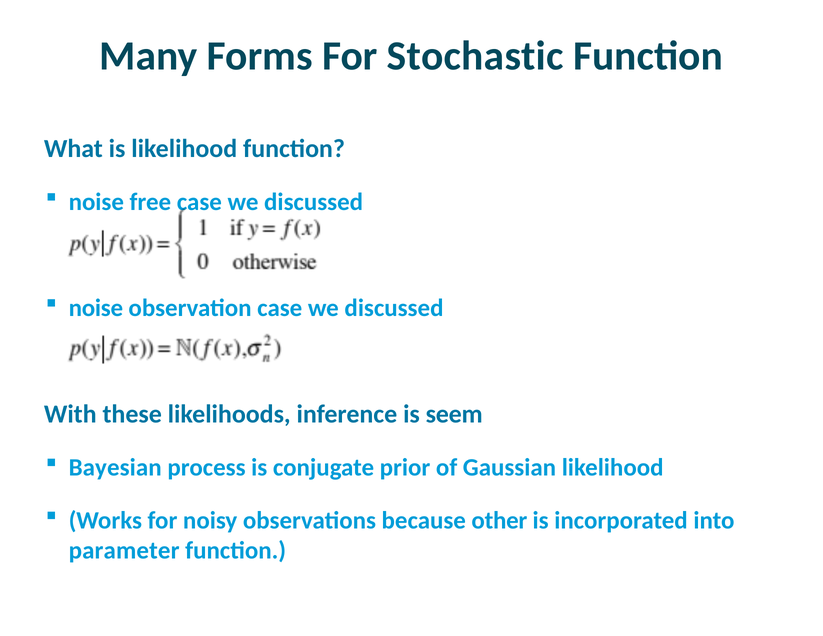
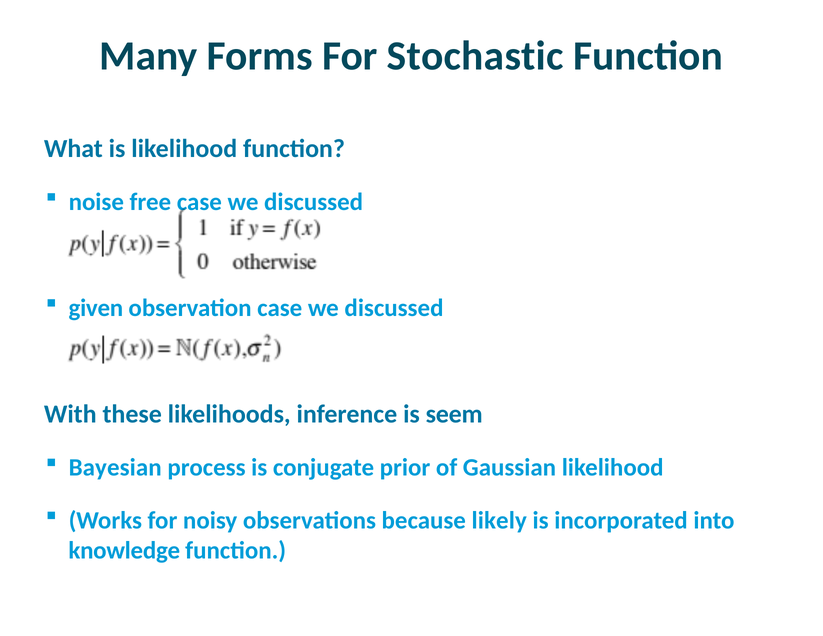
noise at (96, 308): noise -> given
other: other -> likely
parameter: parameter -> knowledge
